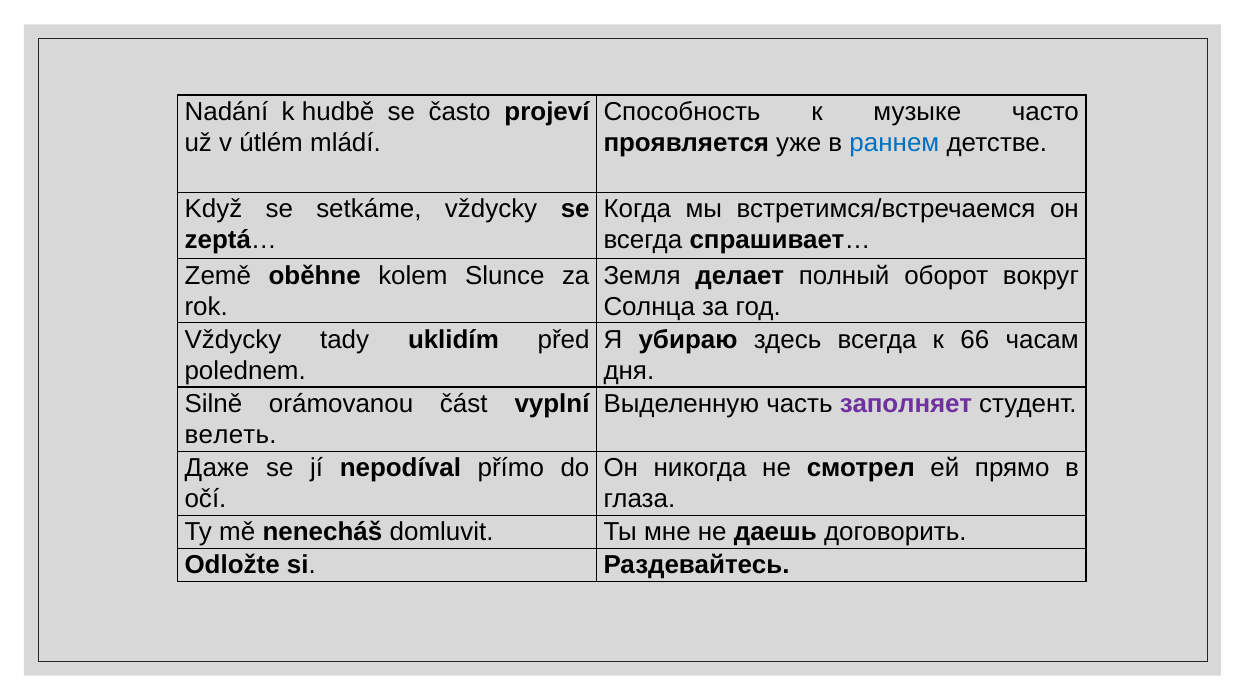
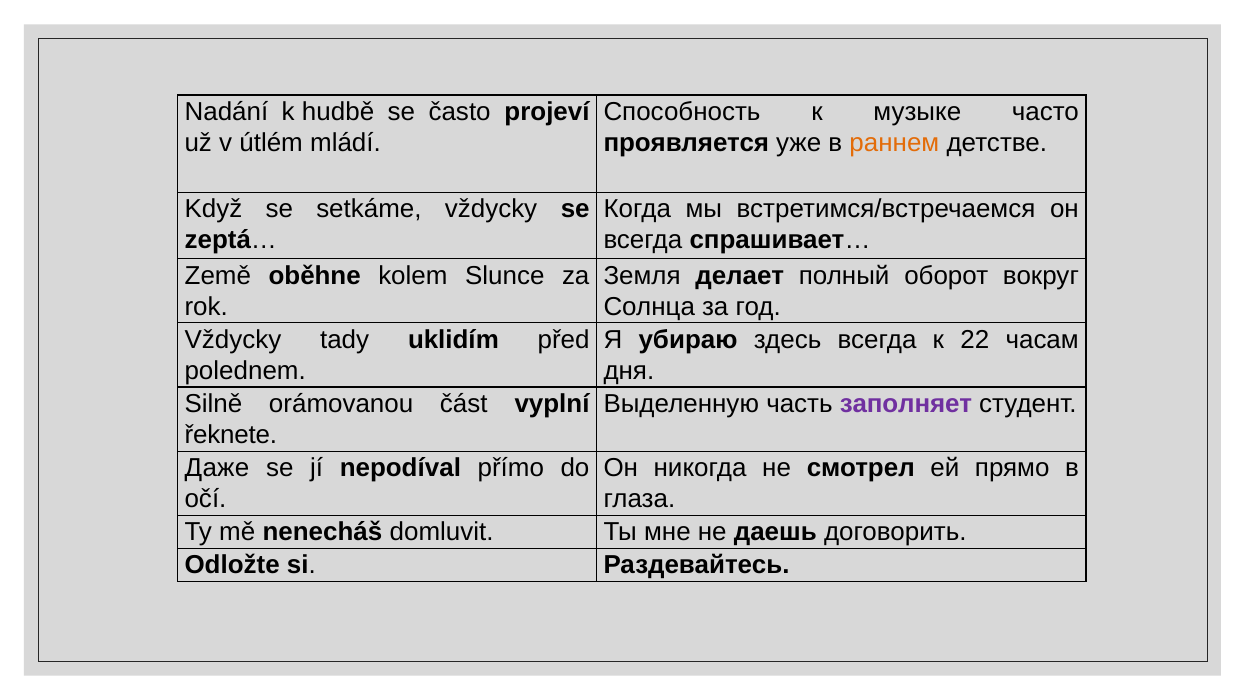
раннем colour: blue -> orange
66: 66 -> 22
велеть: велеть -> řeknete
